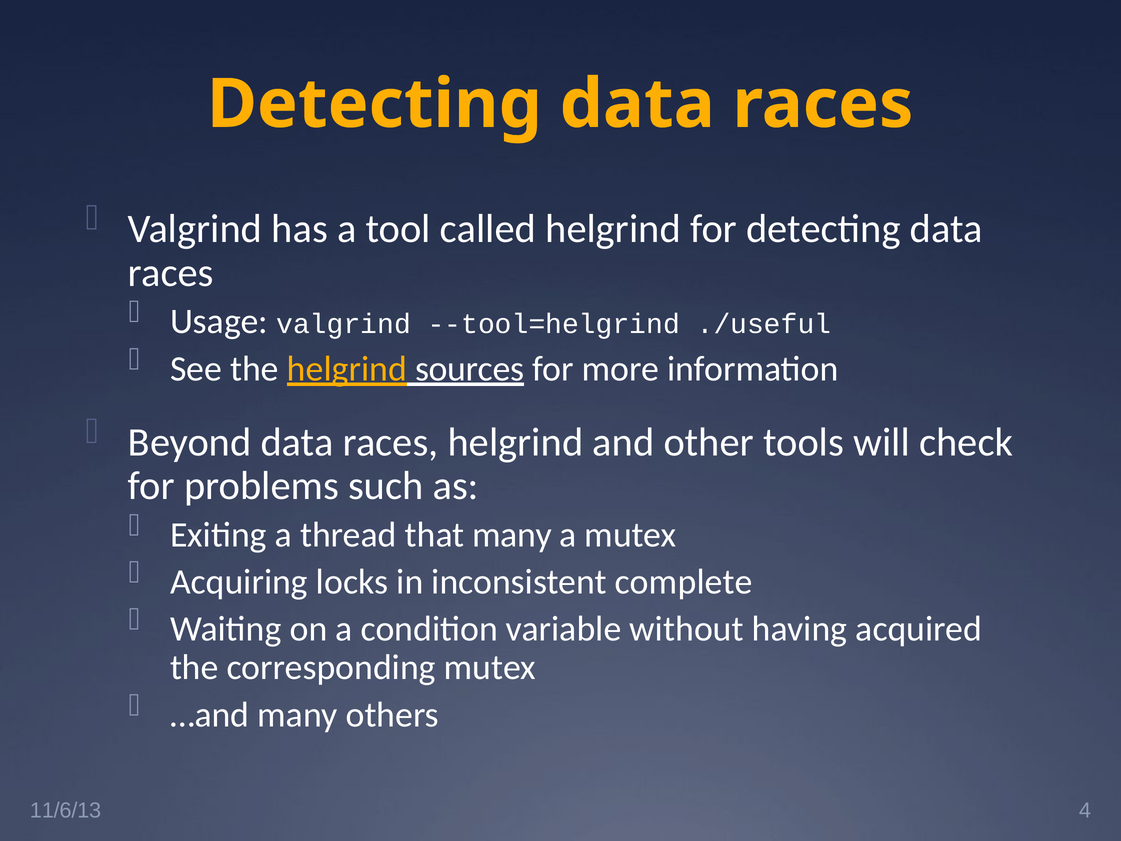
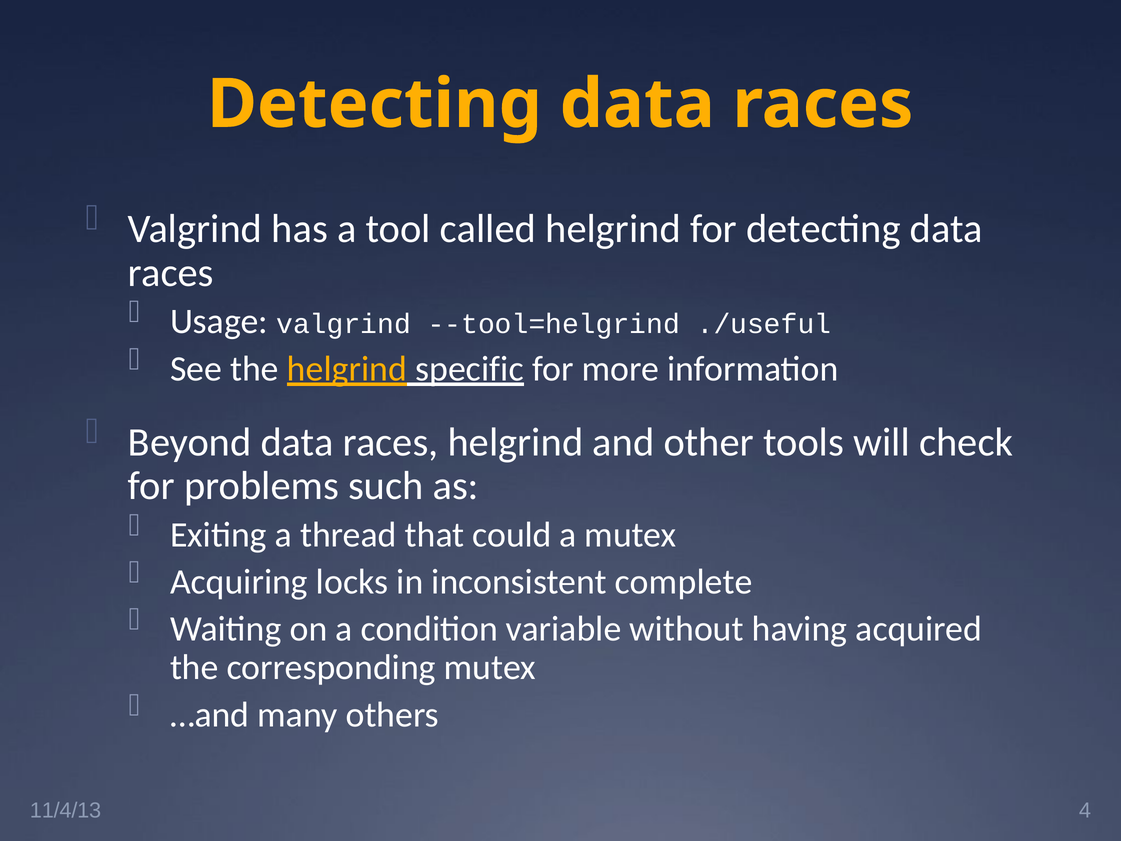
sources: sources -> specific
that many: many -> could
11/6/13: 11/6/13 -> 11/4/13
